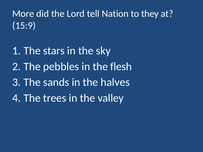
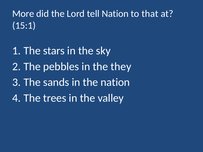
they: they -> that
15:9: 15:9 -> 15:1
flesh: flesh -> they
the halves: halves -> nation
